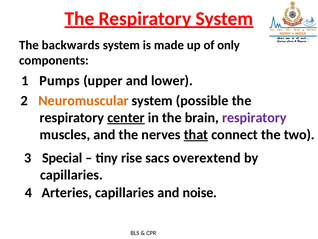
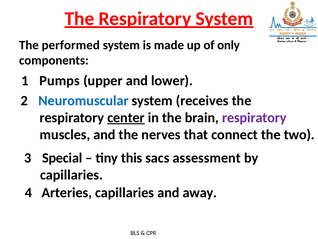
backwards: backwards -> performed
Neuromuscular colour: orange -> blue
possible: possible -> receives
that underline: present -> none
rise: rise -> this
overextend: overextend -> assessment
noise: noise -> away
